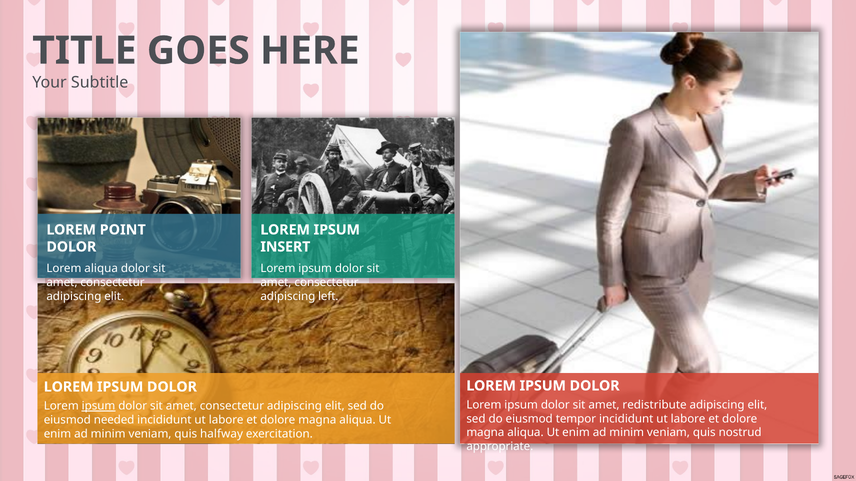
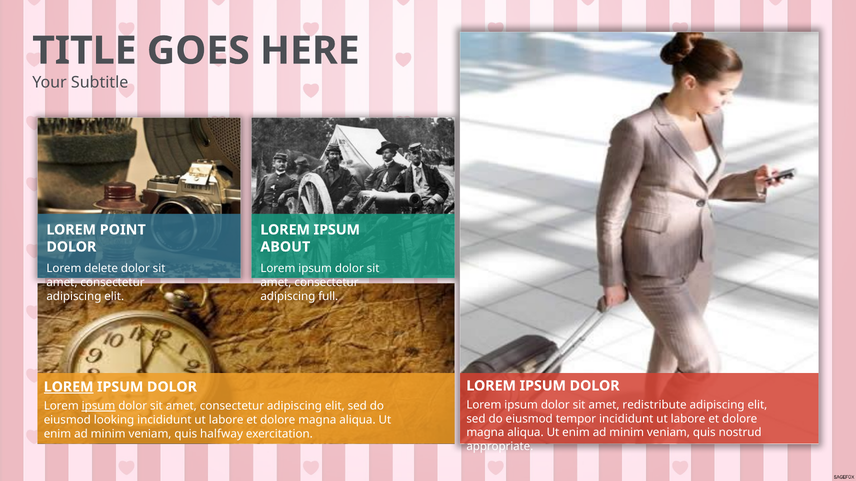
INSERT: INSERT -> ABOUT
Lorem aliqua: aliqua -> delete
left: left -> full
LOREM at (69, 387) underline: none -> present
needed: needed -> looking
